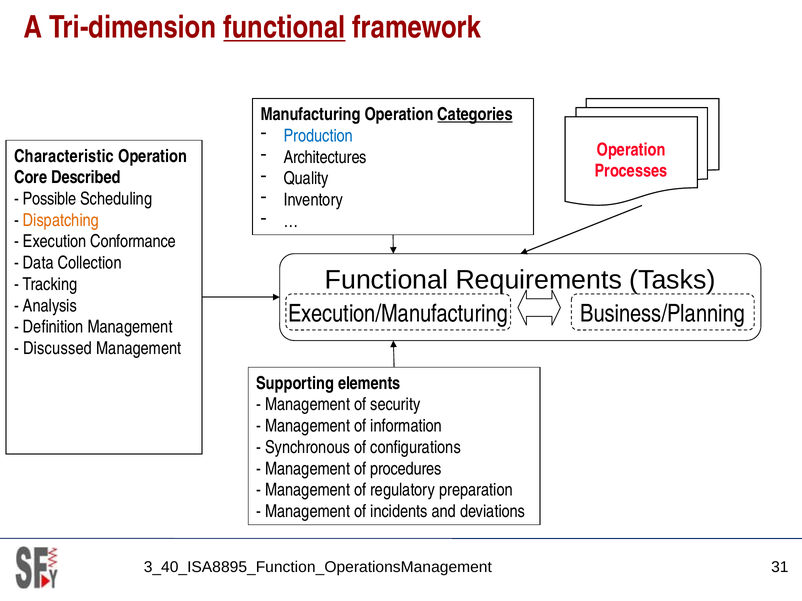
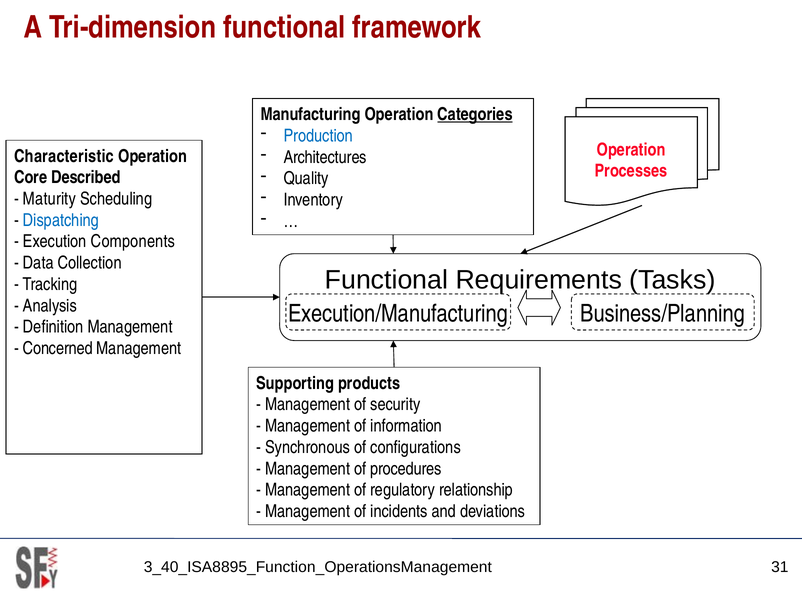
functional at (284, 27) underline: present -> none
Possible: Possible -> Maturity
Dispatching colour: orange -> blue
Conformance: Conformance -> Components
Discussed: Discussed -> Concerned
elements: elements -> products
preparation: preparation -> relationship
